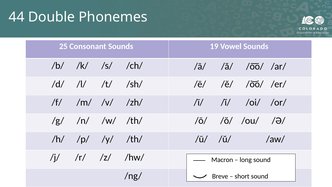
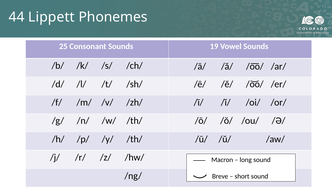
Double: Double -> Lippett
